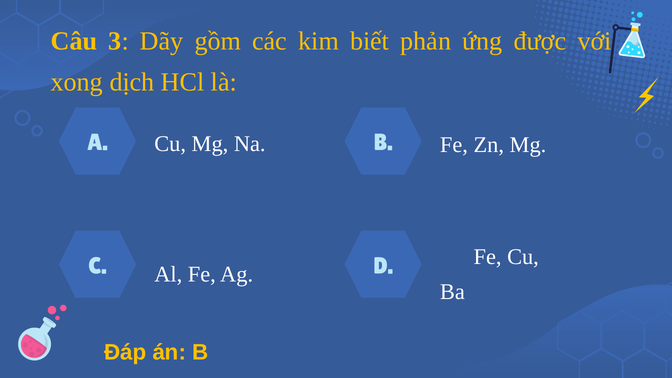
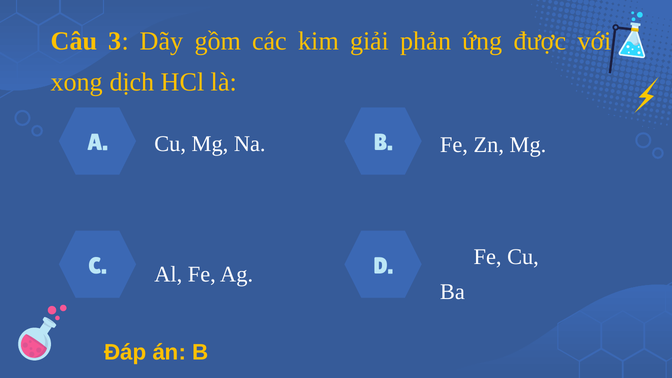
biết: biết -> giải
